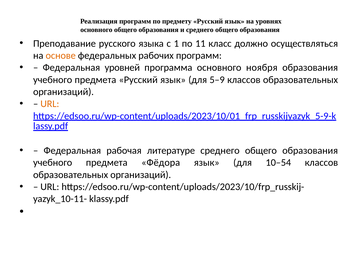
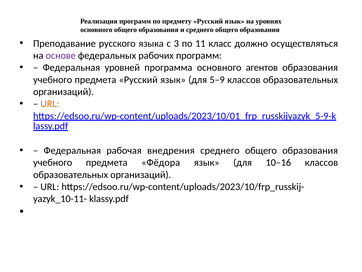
1: 1 -> 3
основе colour: orange -> purple
ноября: ноября -> агентов
литературе: литературе -> внедрения
10–54: 10–54 -> 10–16
